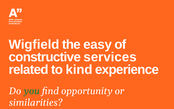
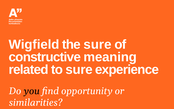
the easy: easy -> sure
services: services -> meaning
to kind: kind -> sure
you colour: green -> black
